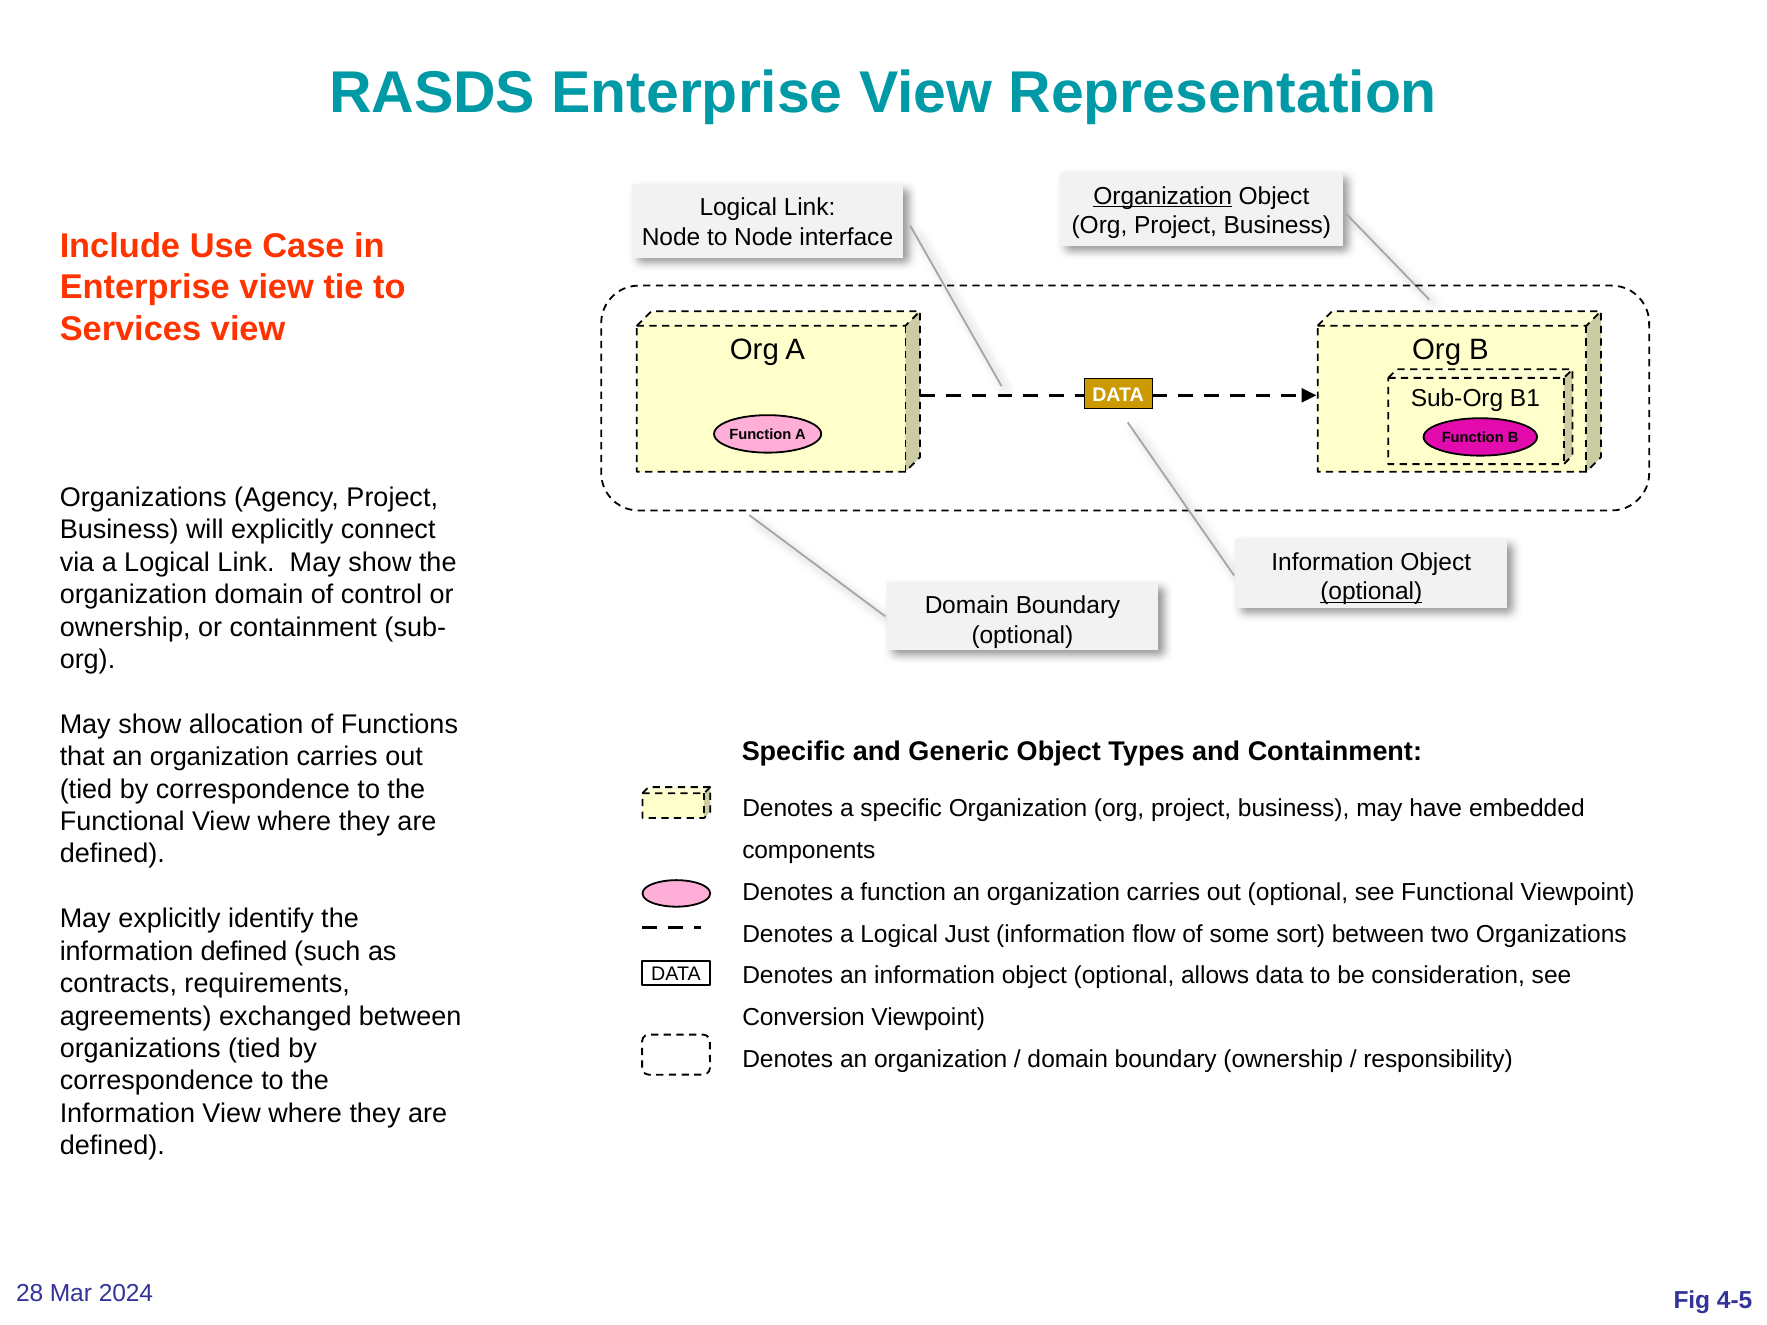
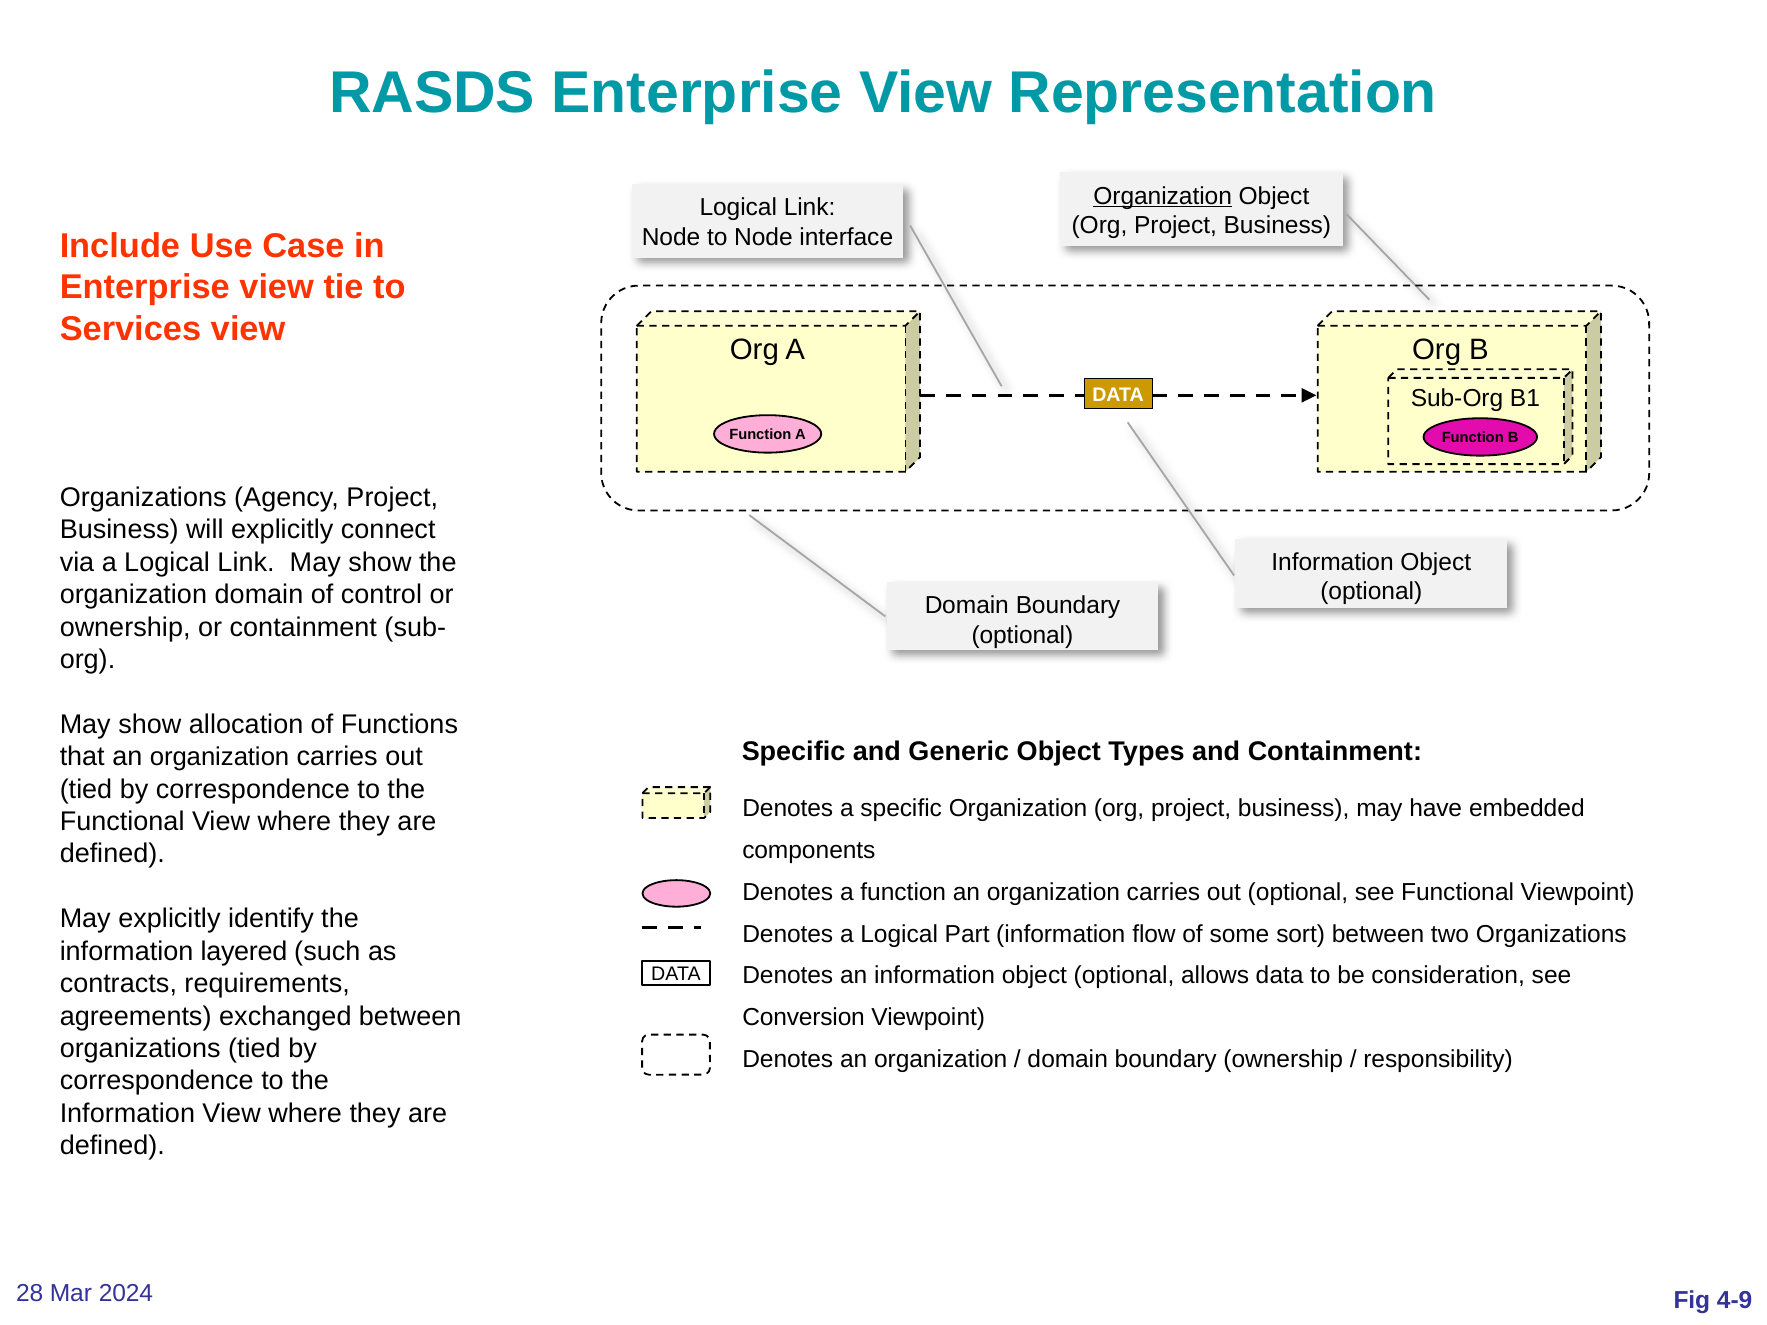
optional at (1371, 592) underline: present -> none
Just: Just -> Part
information defined: defined -> layered
4-5: 4-5 -> 4-9
